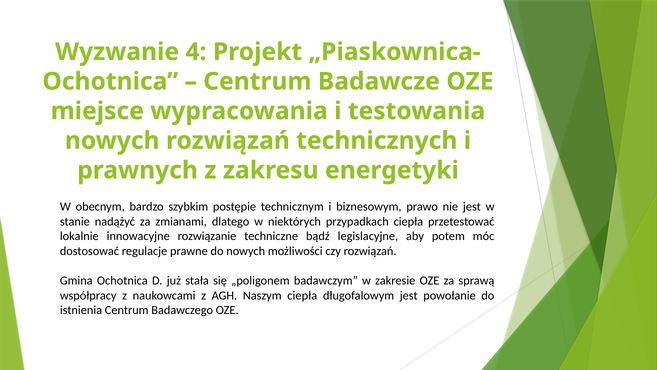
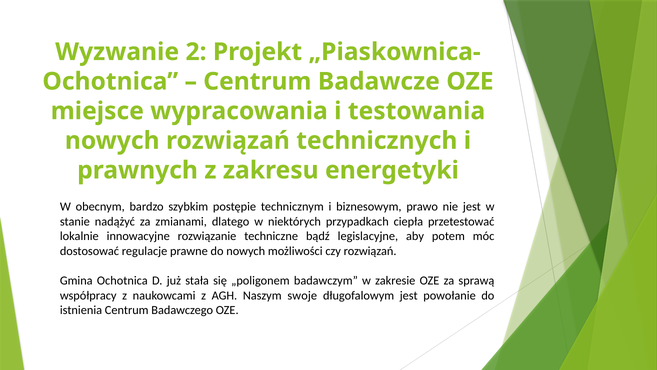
4: 4 -> 2
Naszym ciepła: ciepła -> swoje
